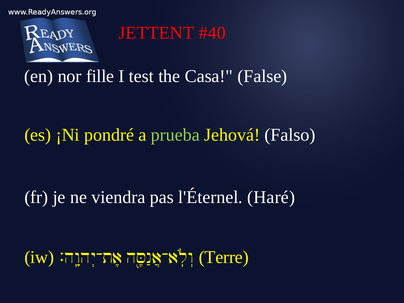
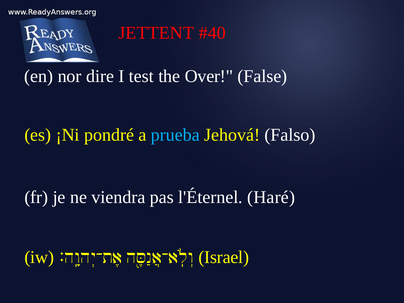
fille: fille -> dire
Casa: Casa -> Over
prueba colour: light green -> light blue
Terre: Terre -> Israel
